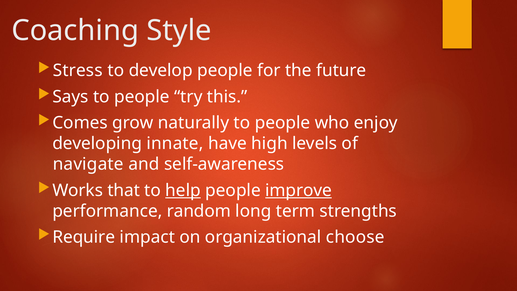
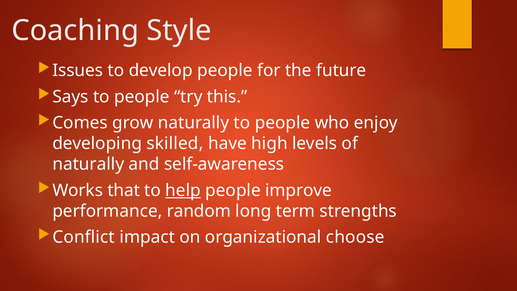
Stress: Stress -> Issues
innate: innate -> skilled
navigate at (88, 164): navigate -> naturally
improve underline: present -> none
Require: Require -> Conflict
